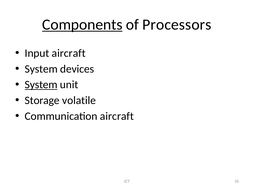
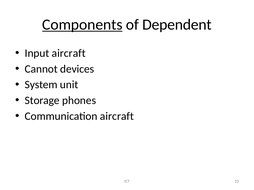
Processors: Processors -> Dependent
System at (41, 69): System -> Cannot
System at (41, 85) underline: present -> none
volatile: volatile -> phones
